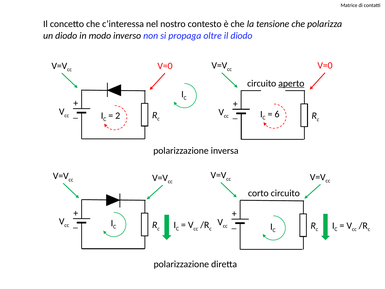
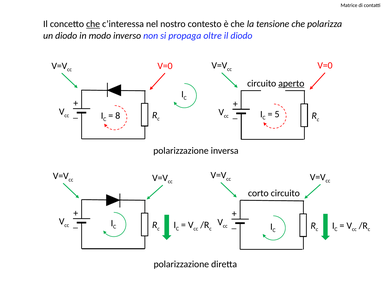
che at (93, 24) underline: none -> present
2: 2 -> 8
6: 6 -> 5
